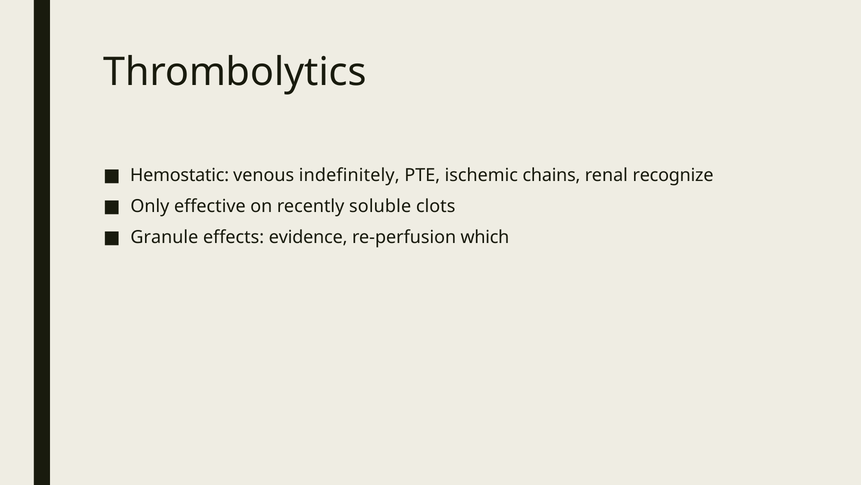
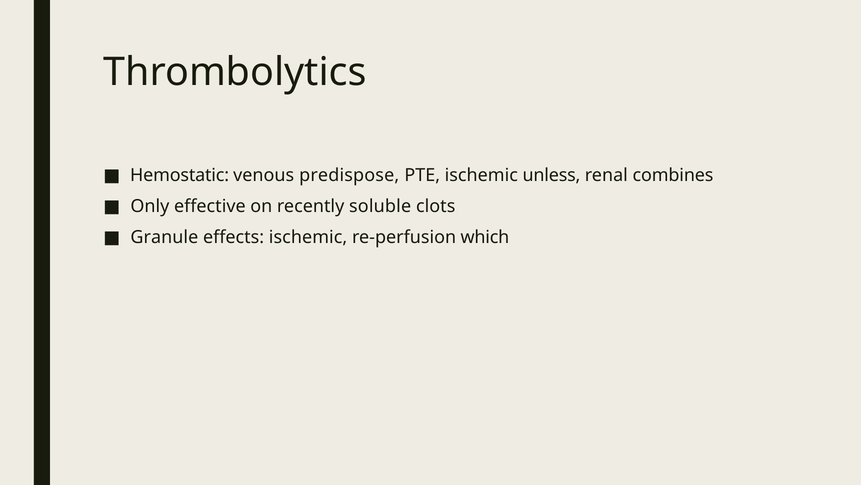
indefinitely: indefinitely -> predispose
chains: chains -> unless
recognize: recognize -> combines
effects evidence: evidence -> ischemic
